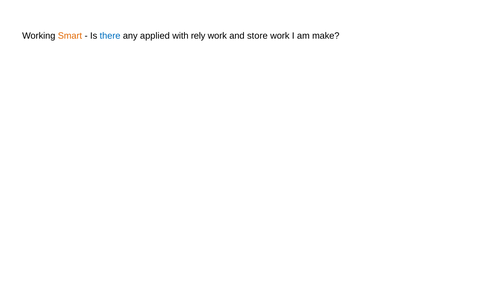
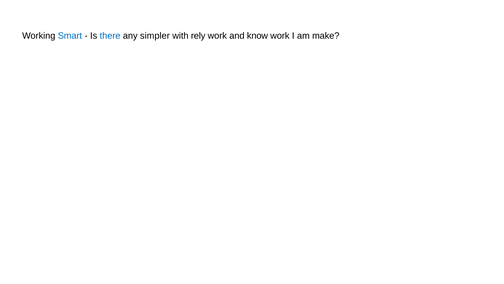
Smart colour: orange -> blue
applied: applied -> simpler
store: store -> know
